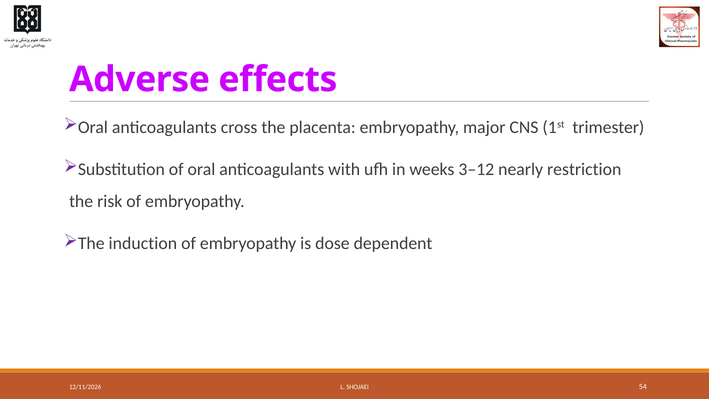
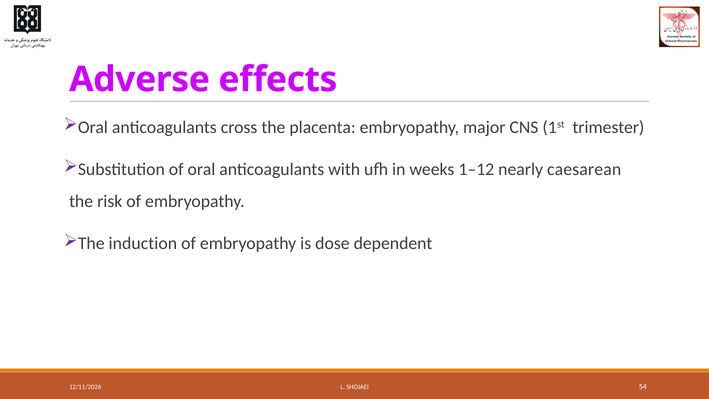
3–12: 3–12 -> 1–12
restriction: restriction -> caesarean
